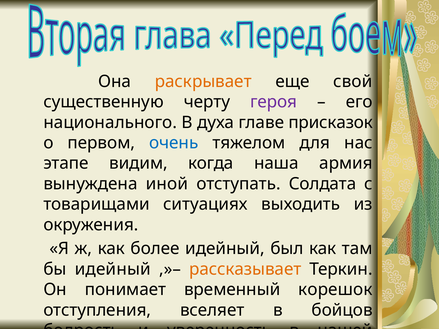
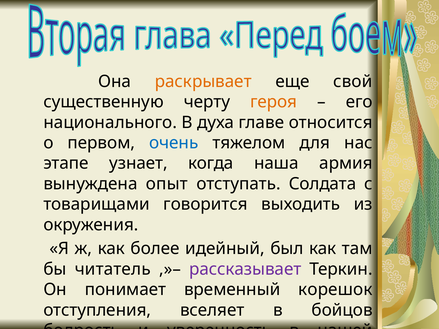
героя colour: purple -> orange
присказок: присказок -> относится
видим: видим -> узнает
иной: иной -> опыт
ситуациях: ситуациях -> говорится
бы идейный: идейный -> читатель
рассказывает colour: orange -> purple
